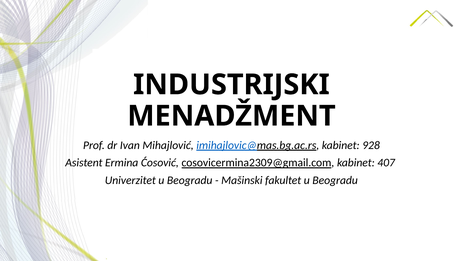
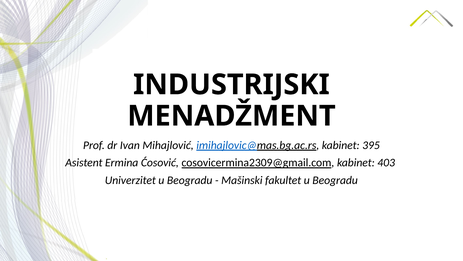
928: 928 -> 395
407: 407 -> 403
